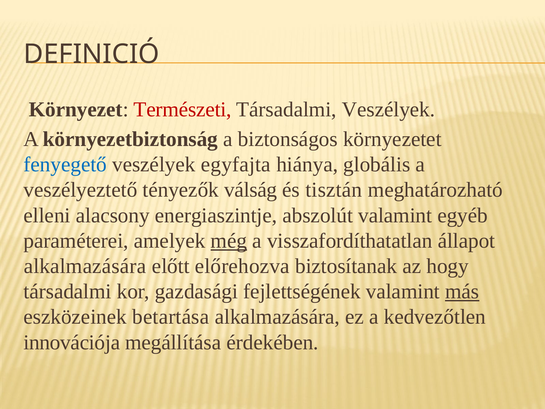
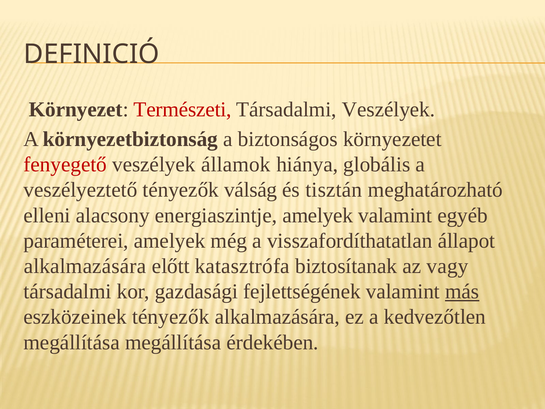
fenyegető colour: blue -> red
egyfajta: egyfajta -> államok
energiaszintje abszolút: abszolút -> amelyek
még underline: present -> none
előrehozva: előrehozva -> katasztrófa
hogy: hogy -> vagy
eszközeinek betartása: betartása -> tényezők
innovációja at (72, 342): innovációja -> megállítása
